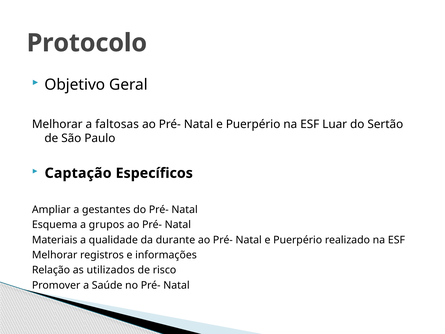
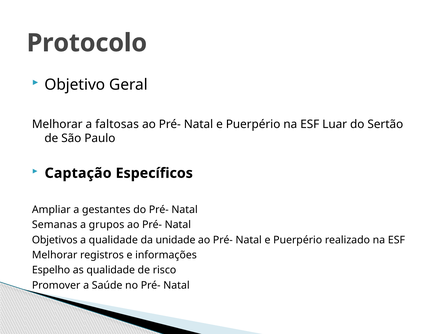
Esquema: Esquema -> Semanas
Materiais: Materiais -> Objetivos
durante: durante -> unidade
Relação: Relação -> Espelho
as utilizados: utilizados -> qualidade
